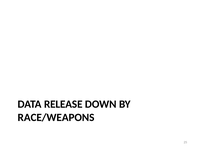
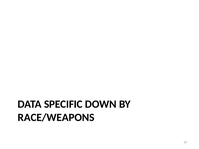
RELEASE: RELEASE -> SPECIFIC
